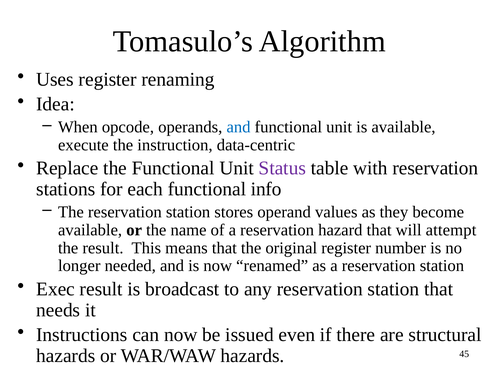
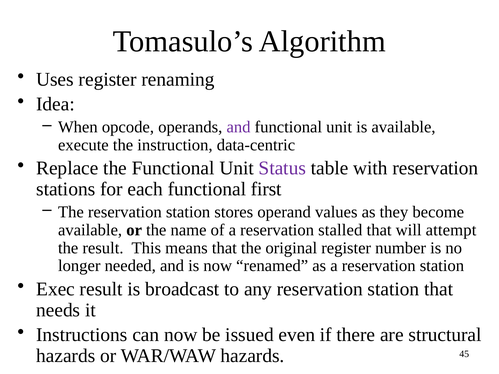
and at (239, 127) colour: blue -> purple
info: info -> first
hazard: hazard -> stalled
